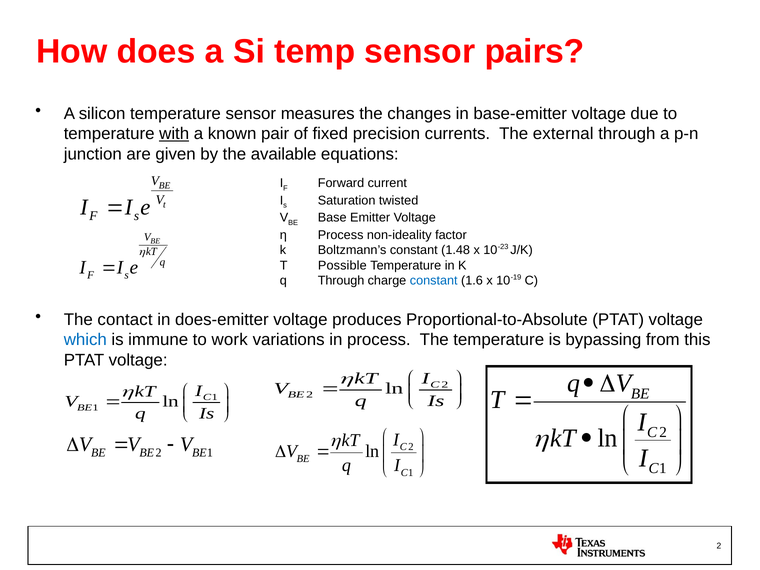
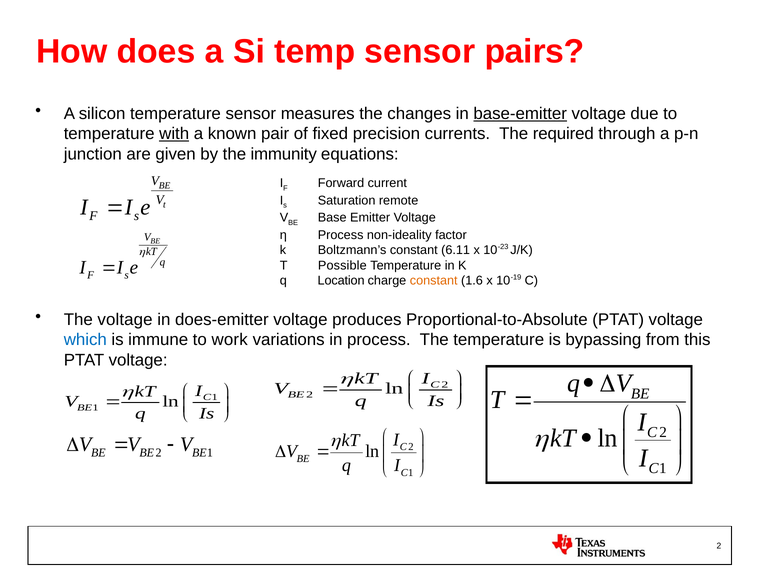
base-emitter underline: none -> present
external: external -> required
available: available -> immunity
twisted: twisted -> remote
1.48: 1.48 -> 6.11
q Through: Through -> Location
constant at (434, 281) colour: blue -> orange
The contact: contact -> voltage
